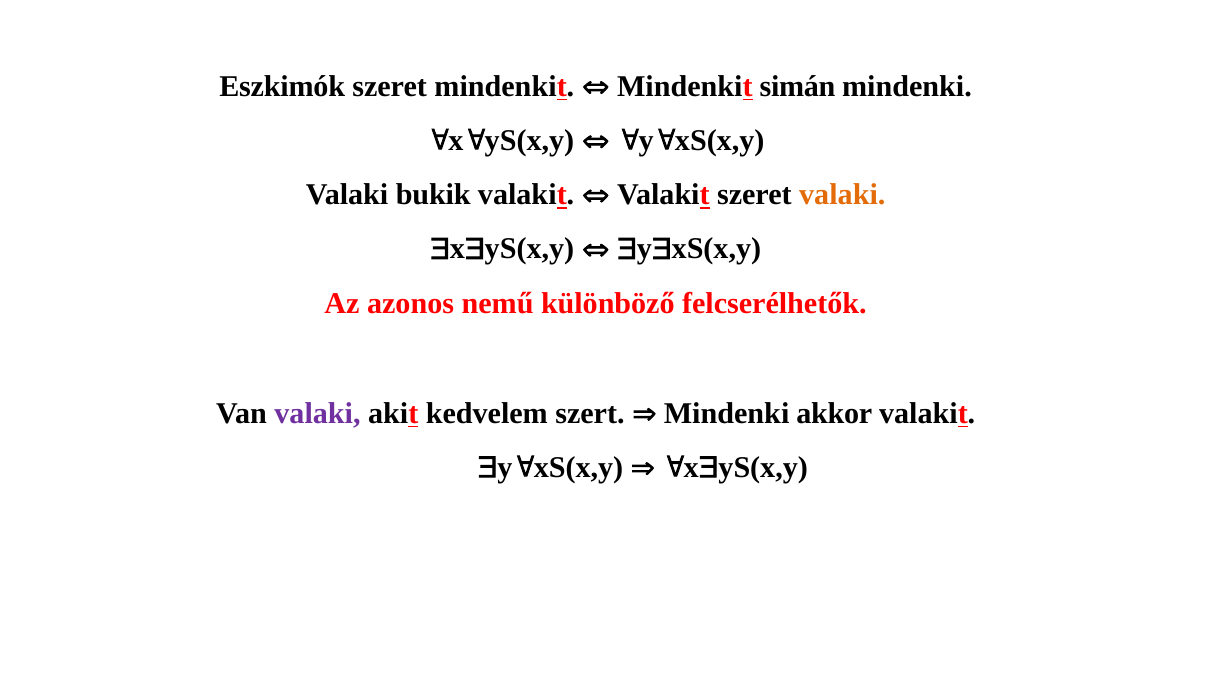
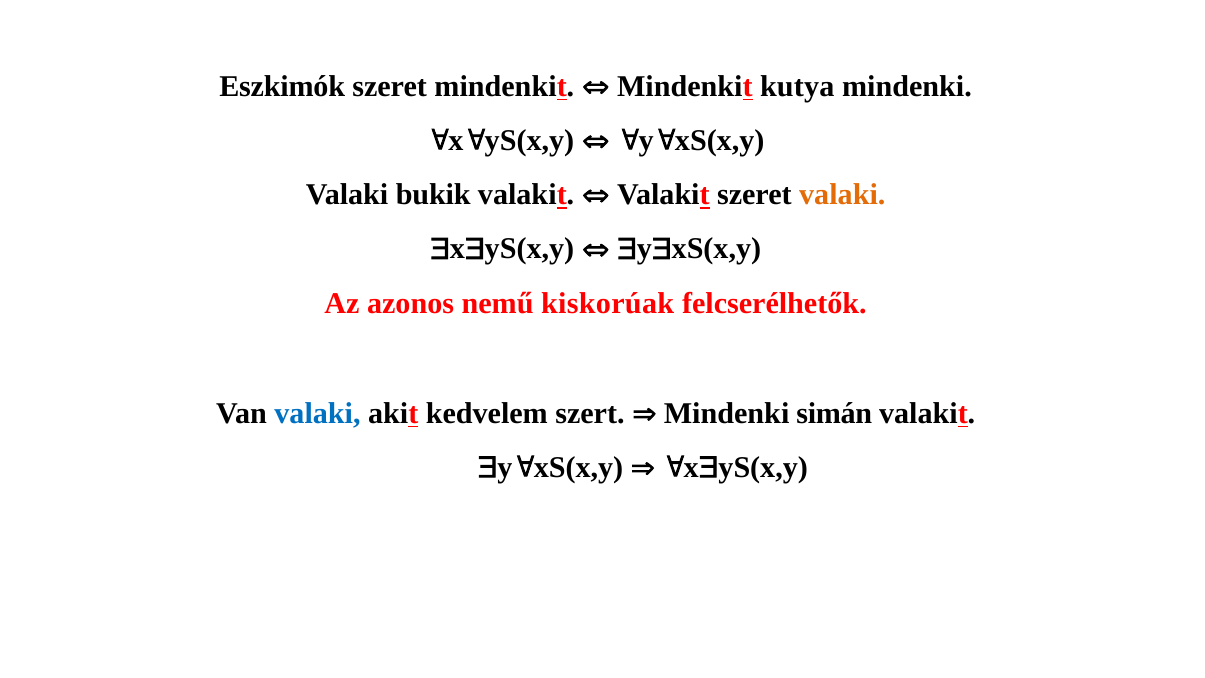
simán: simán -> kutya
különböző: különböző -> kiskorúak
valaki at (317, 413) colour: purple -> blue
akkor: akkor -> simán
